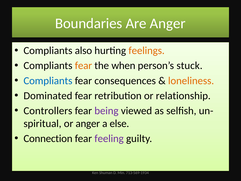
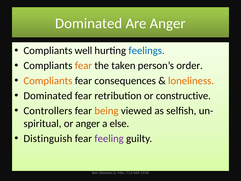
Boundaries at (89, 23): Boundaries -> Dominated
also: also -> well
feelings colour: orange -> blue
when: when -> taken
stuck: stuck -> order
Compliants at (48, 81) colour: blue -> orange
relationship: relationship -> constructive
being colour: purple -> orange
Connection: Connection -> Distinguish
